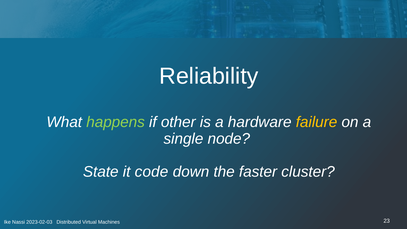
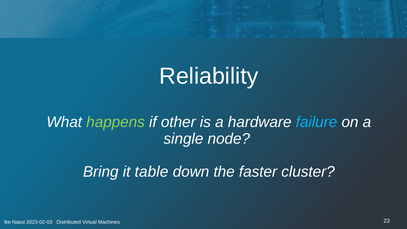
failure colour: yellow -> light blue
State: State -> Bring
code: code -> table
